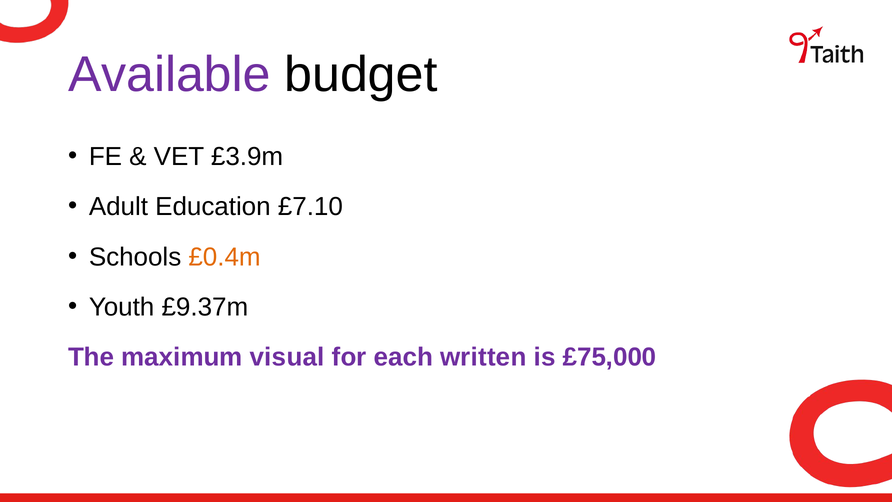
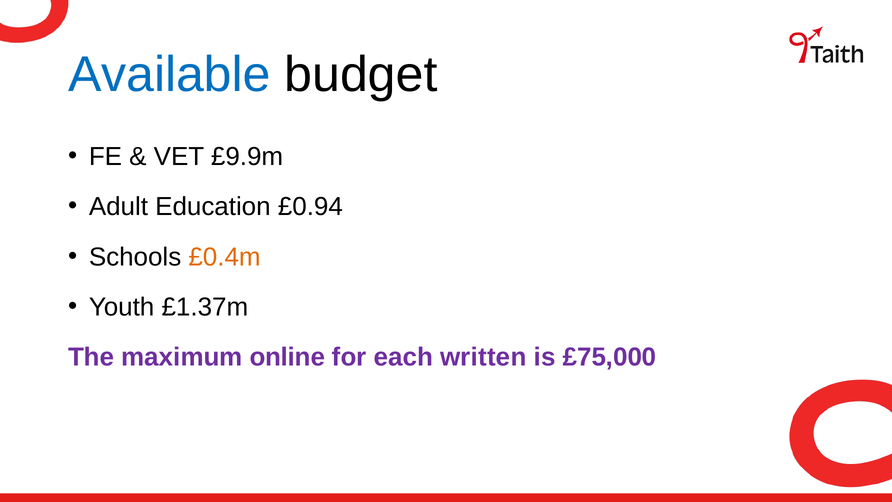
Available colour: purple -> blue
£3.9m: £3.9m -> £9.9m
£7.10: £7.10 -> £0.94
£9.37m: £9.37m -> £1.37m
visual: visual -> online
